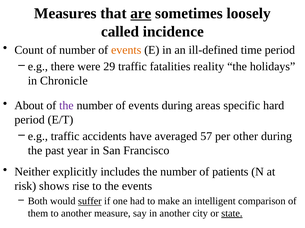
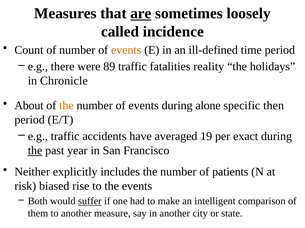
29: 29 -> 89
the at (66, 106) colour: purple -> orange
areas: areas -> alone
hard: hard -> then
57: 57 -> 19
other: other -> exact
the at (35, 151) underline: none -> present
shows: shows -> biased
state underline: present -> none
